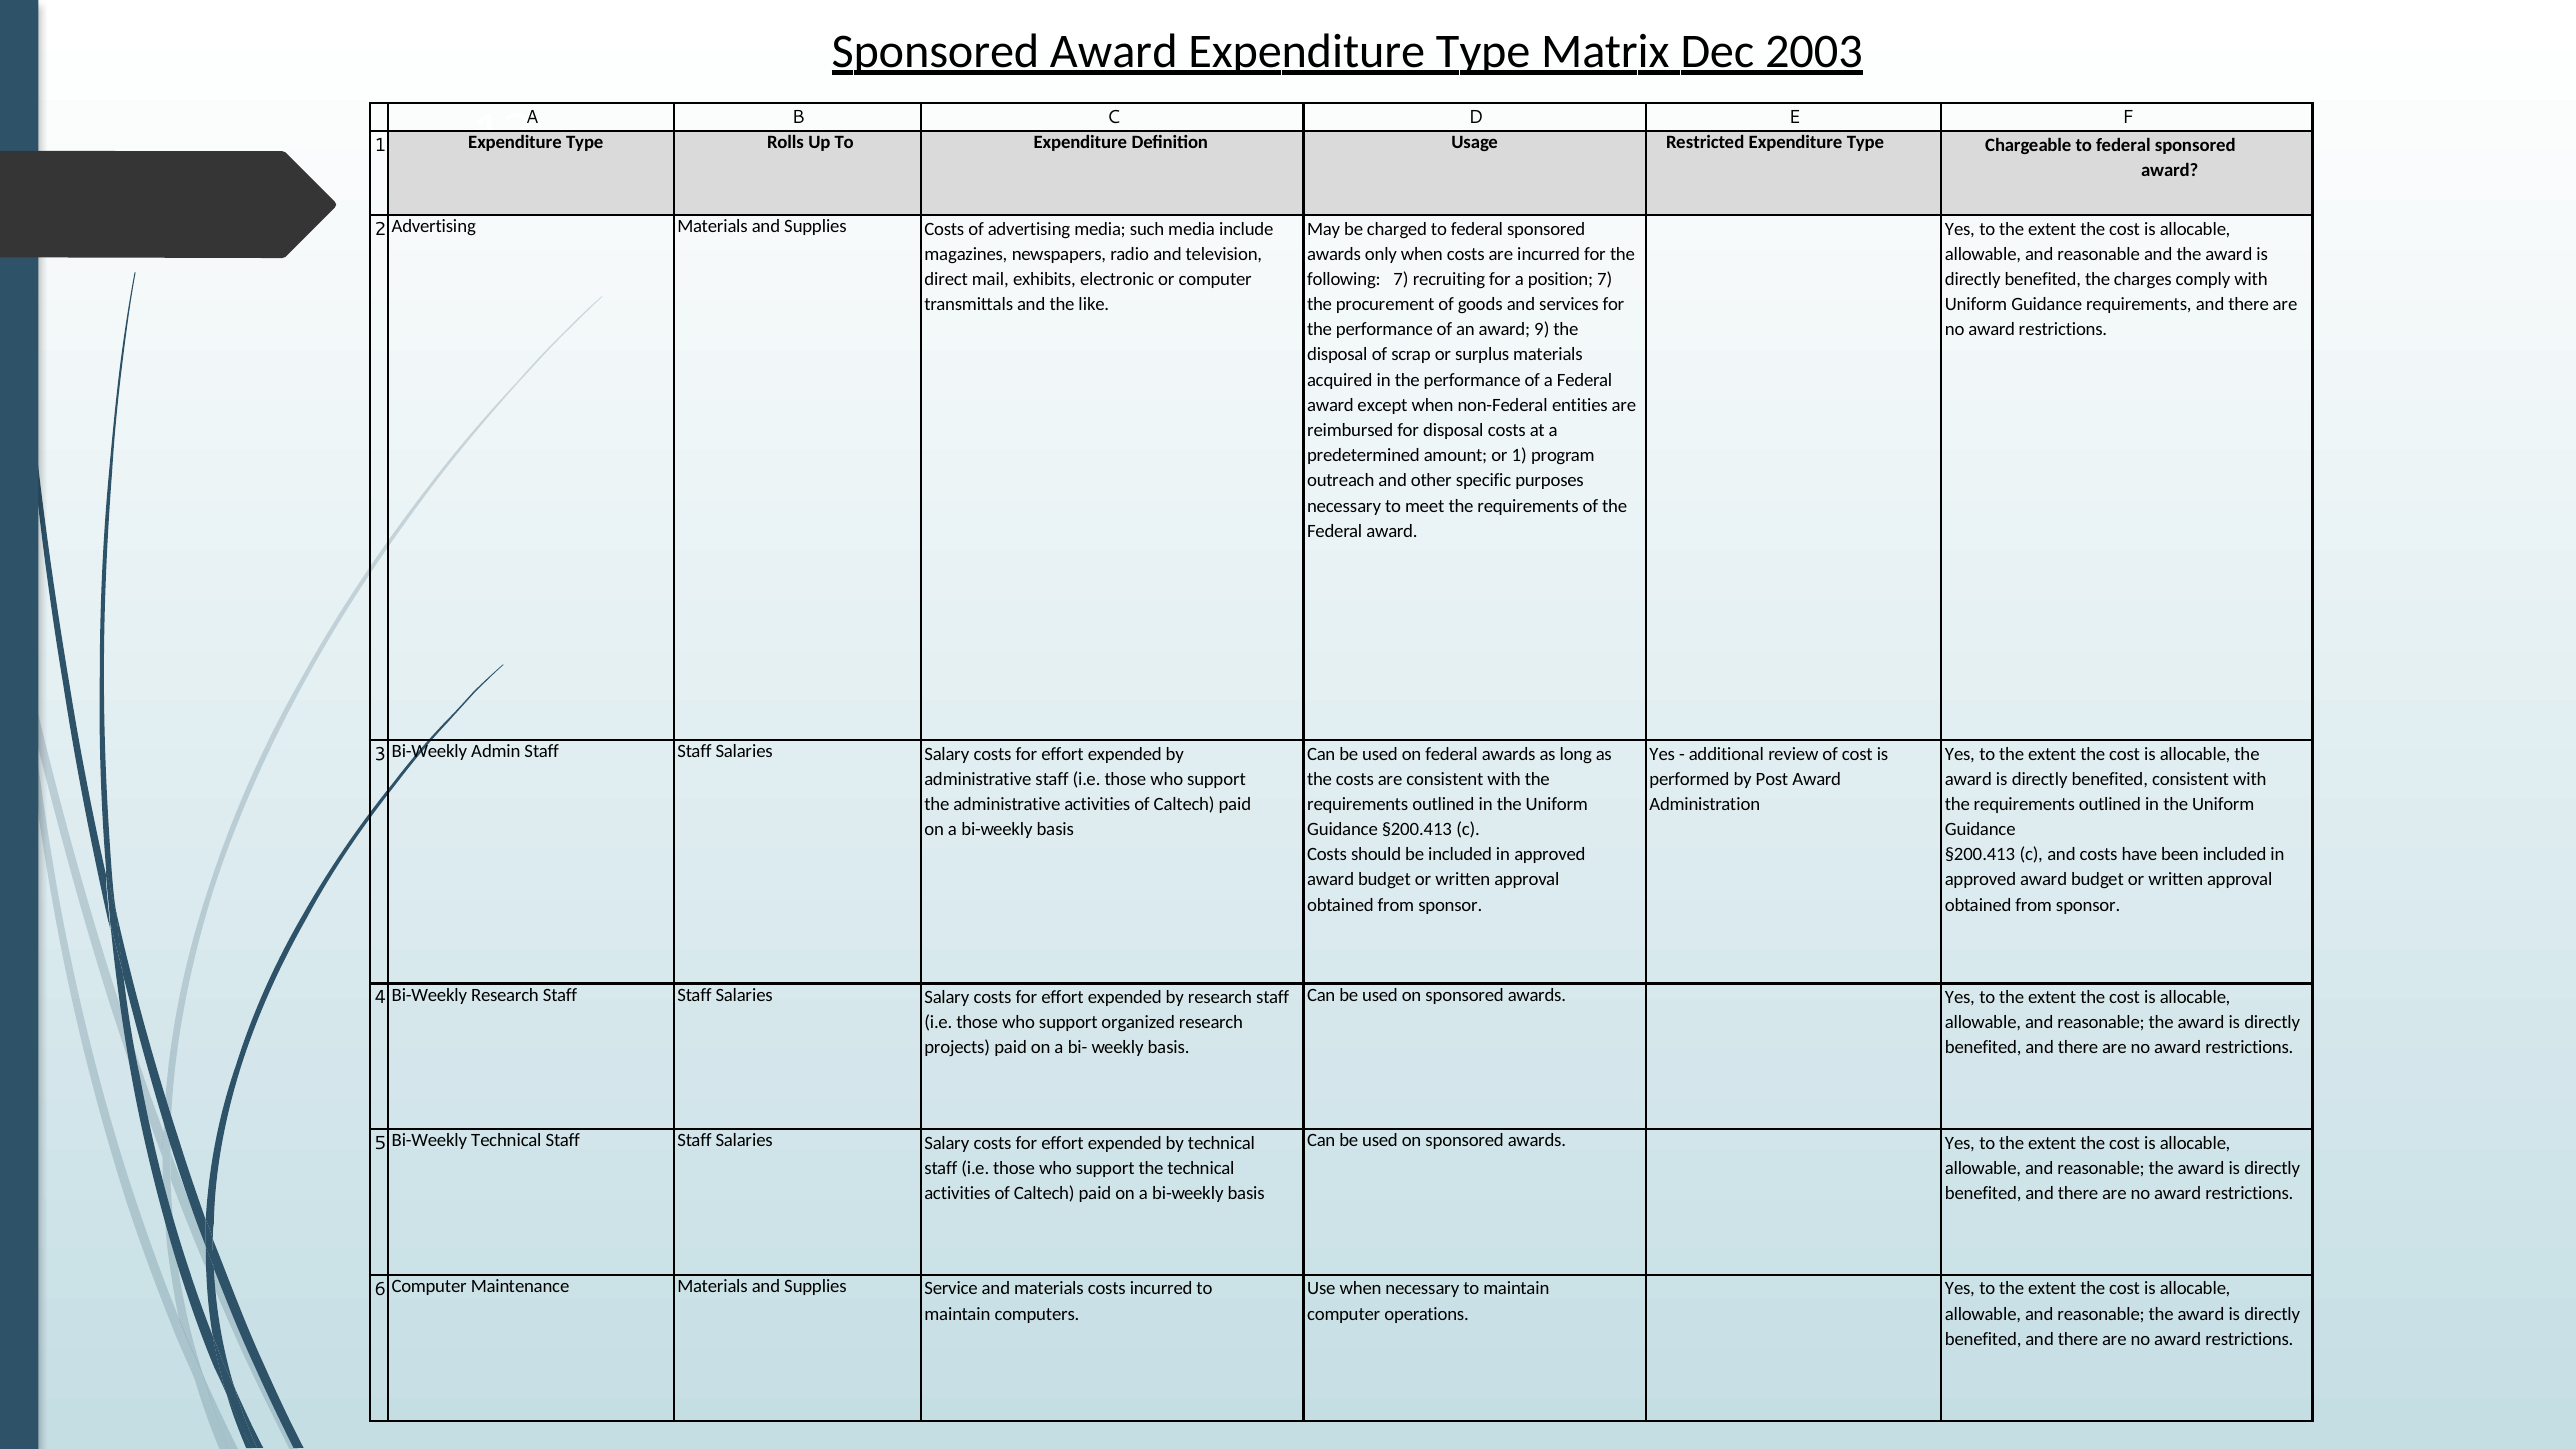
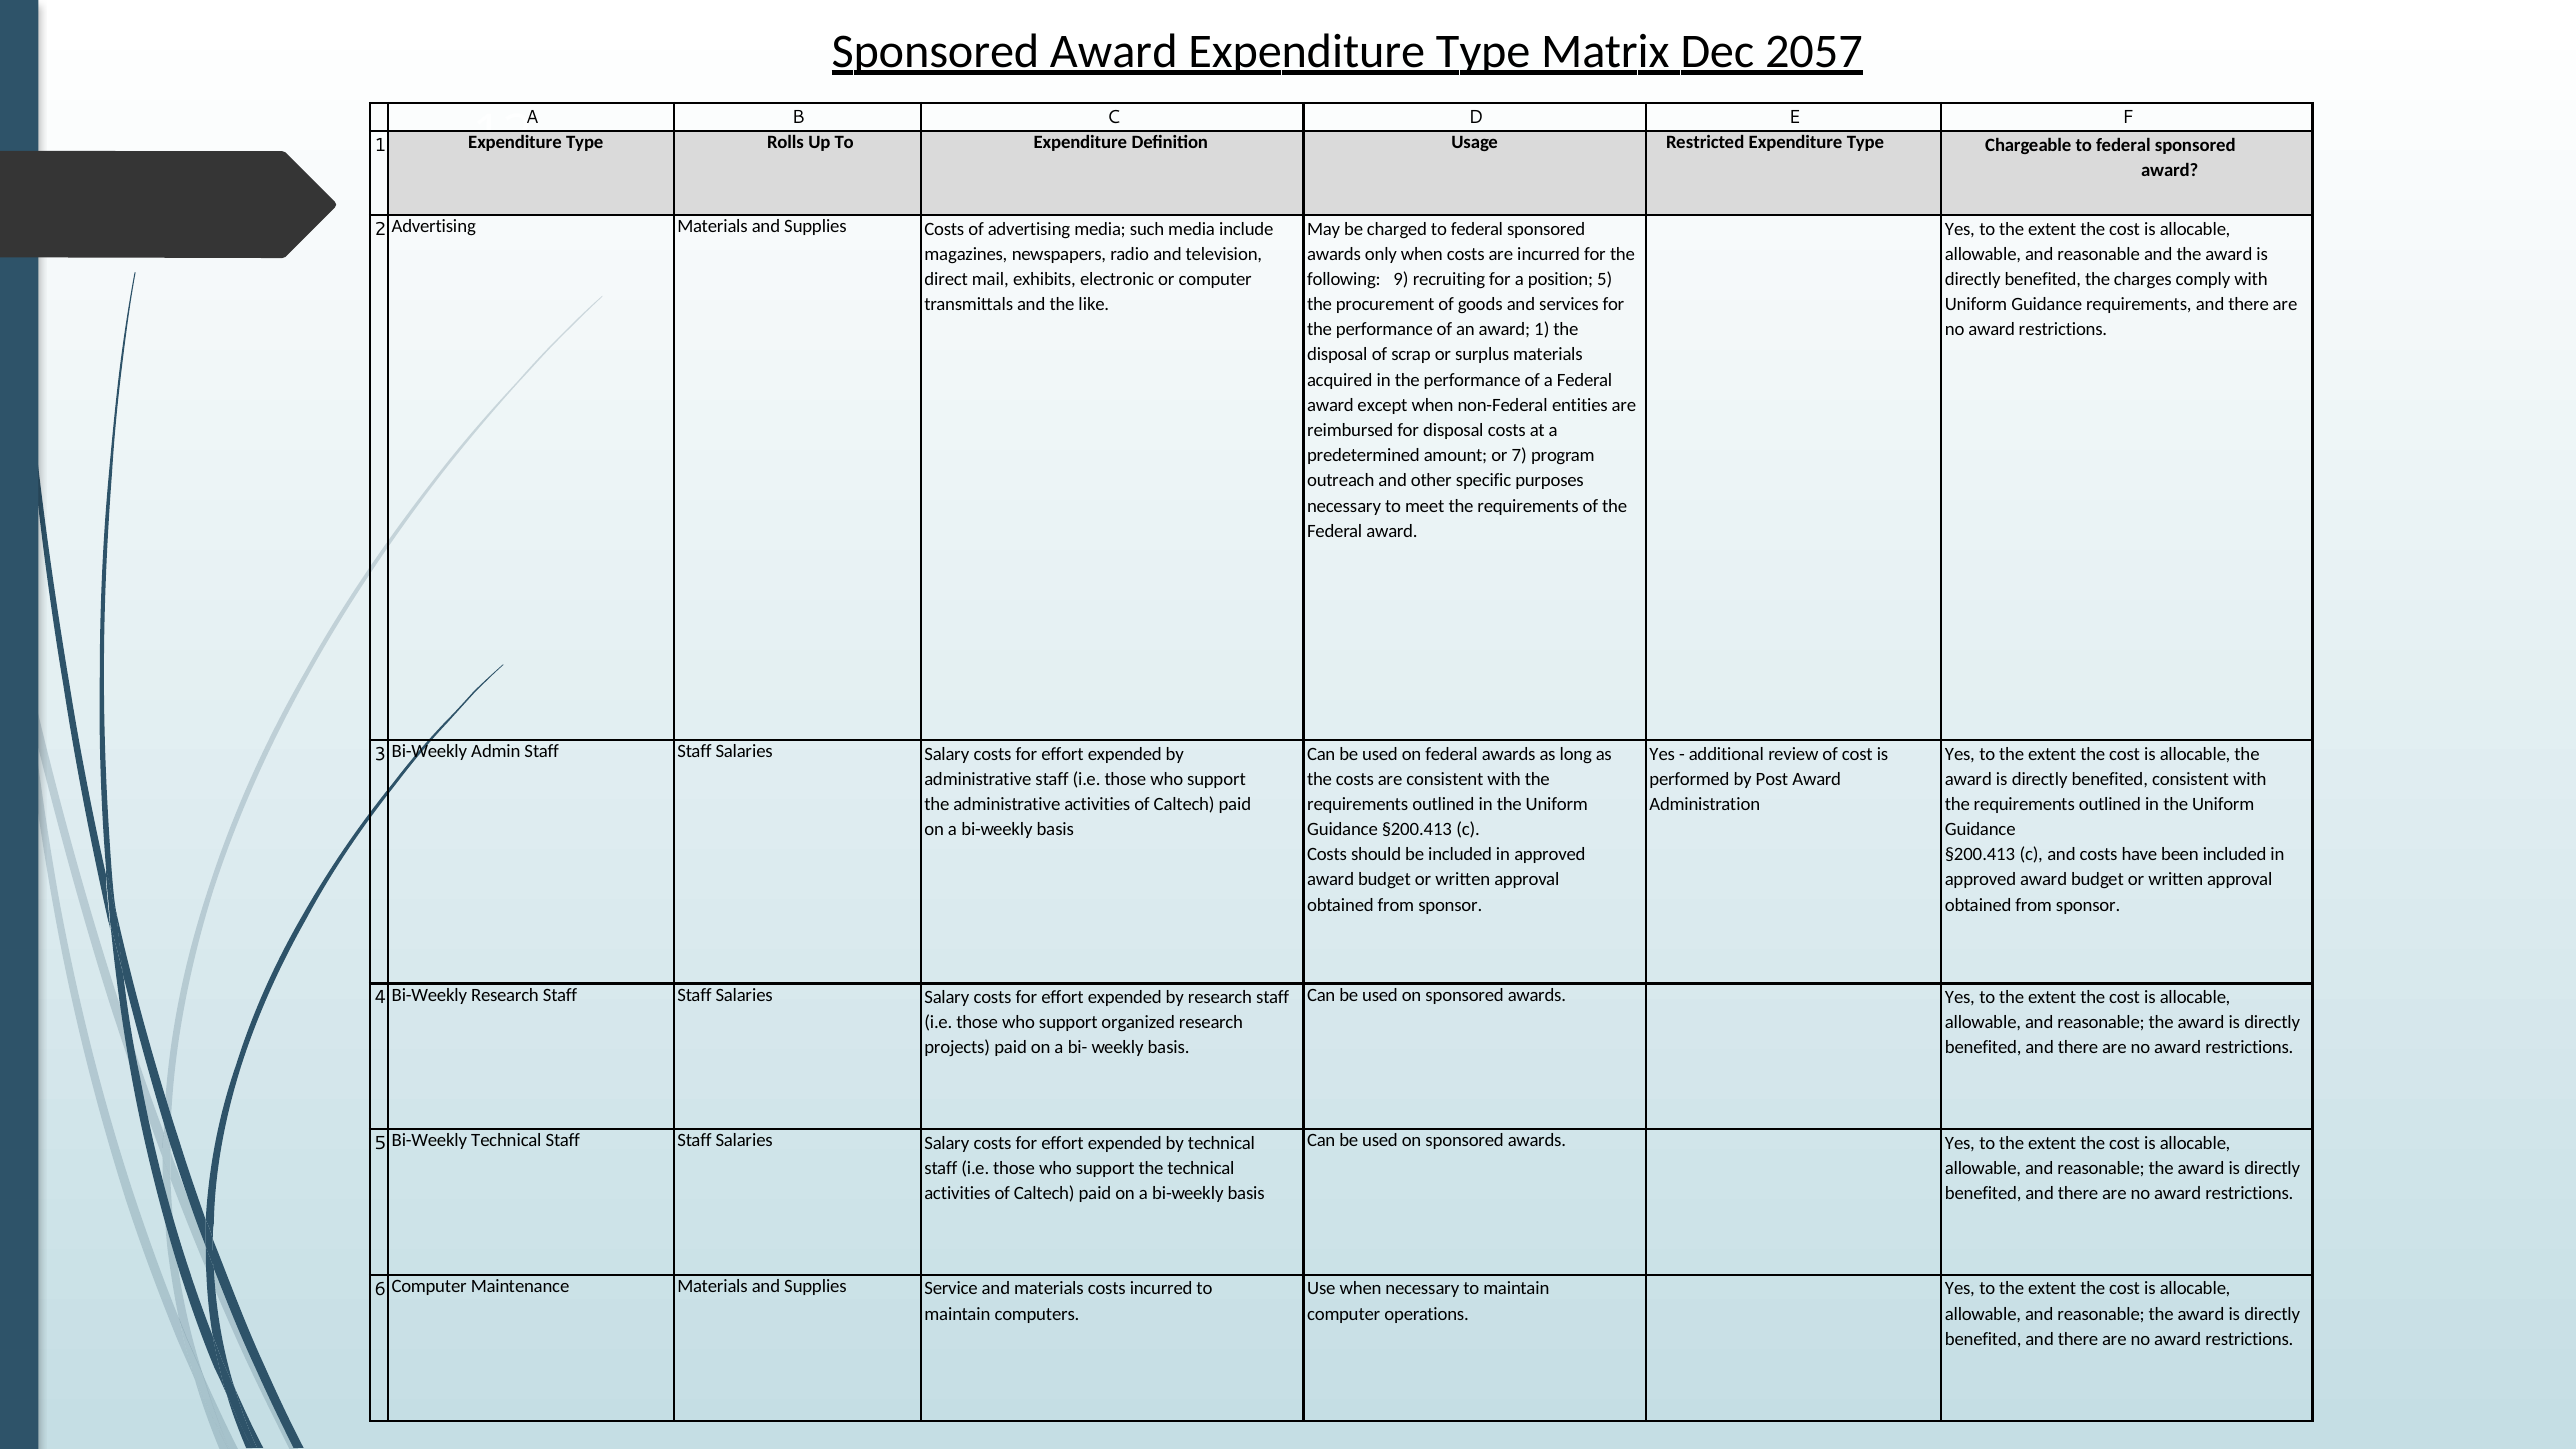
2003: 2003 -> 2057
following 7: 7 -> 9
position 7: 7 -> 5
award 9: 9 -> 1
or 1: 1 -> 7
